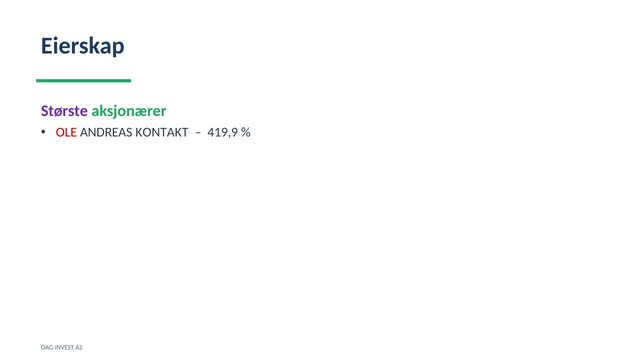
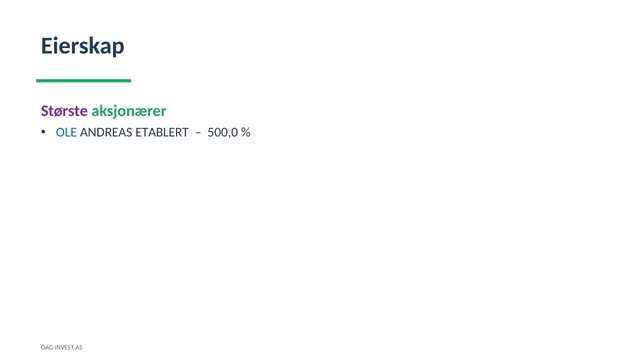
OLE colour: red -> blue
KONTAKT: KONTAKT -> ETABLERT
419,9: 419,9 -> 500,0
